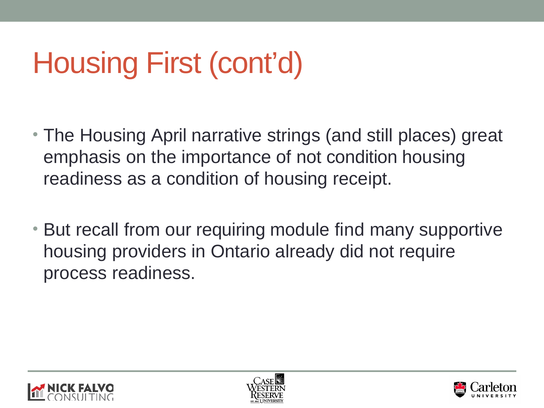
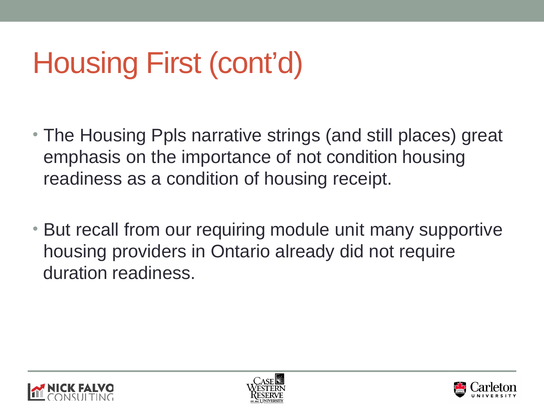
April: April -> Ppls
find: find -> unit
process: process -> duration
